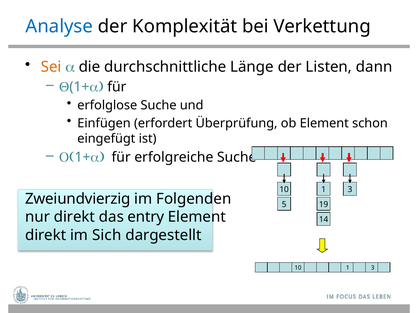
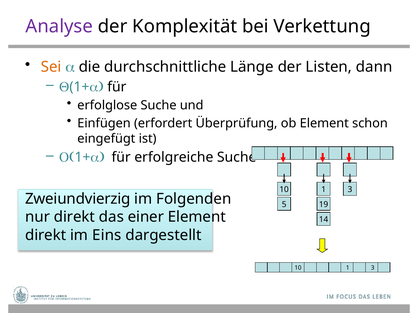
Analyse colour: blue -> purple
entry: entry -> einer
Sich: Sich -> Eins
